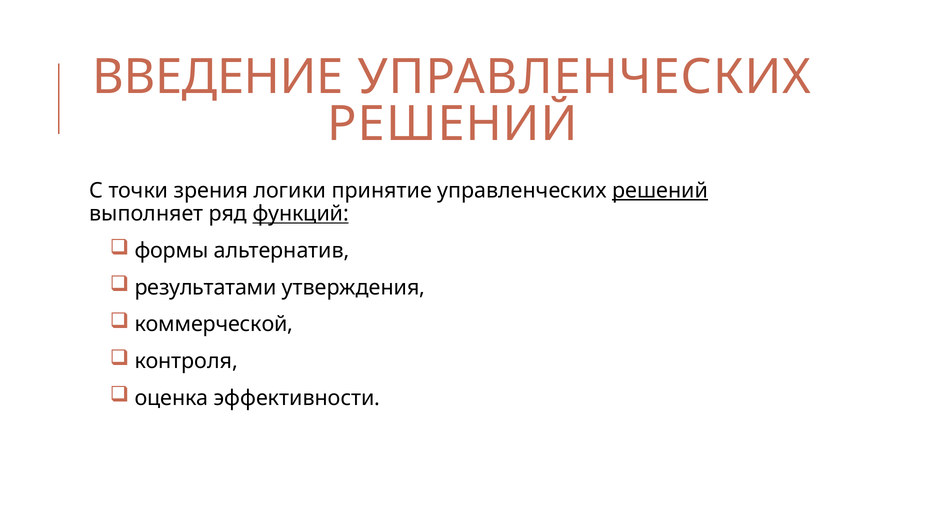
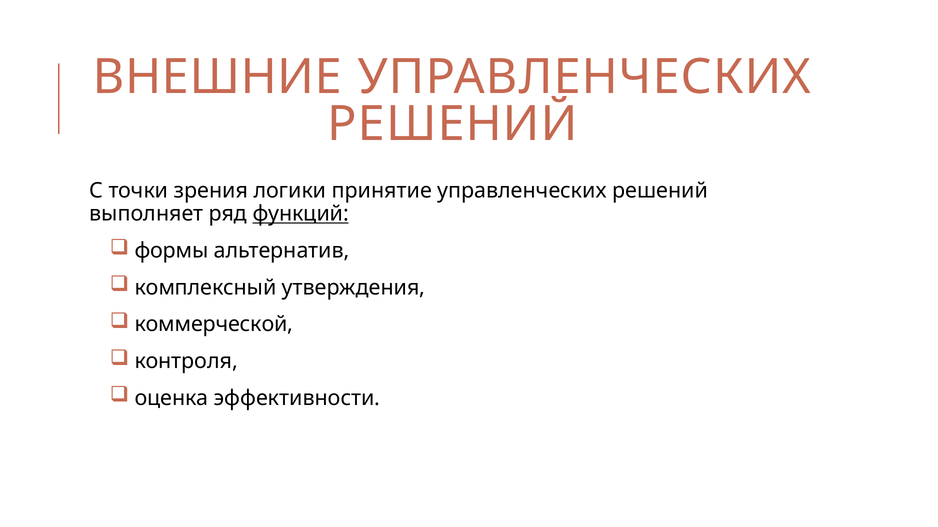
ВВЕДЕНИЕ: ВВЕДЕНИЕ -> ВНЕШНИЕ
решений at (660, 191) underline: present -> none
результатами: результатами -> комплексный
